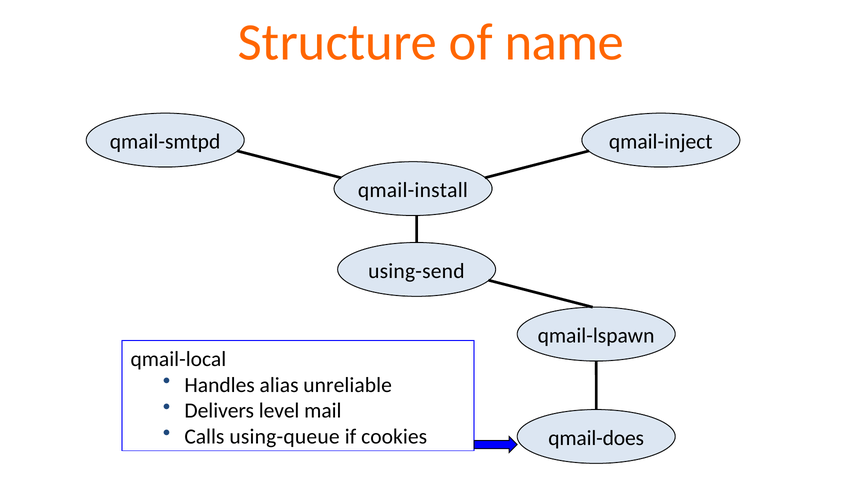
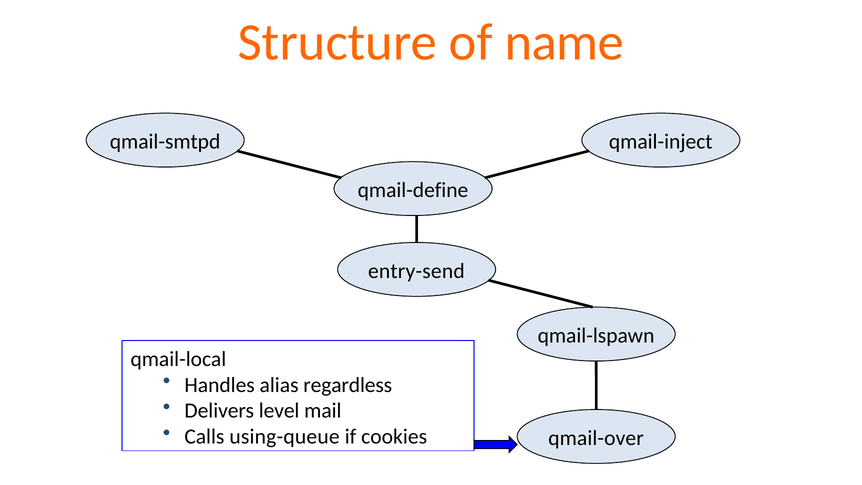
qmail-install: qmail-install -> qmail-define
using-send: using-send -> entry-send
unreliable: unreliable -> regardless
qmail-does: qmail-does -> qmail-over
